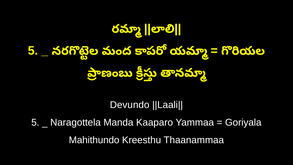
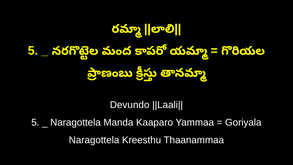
Mahithundo at (94, 140): Mahithundo -> Naragottela
